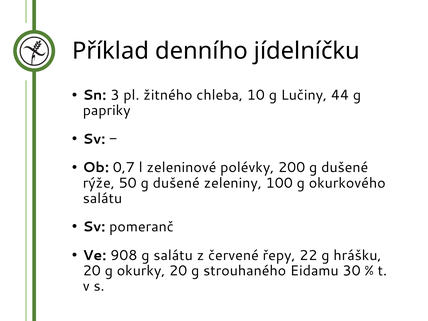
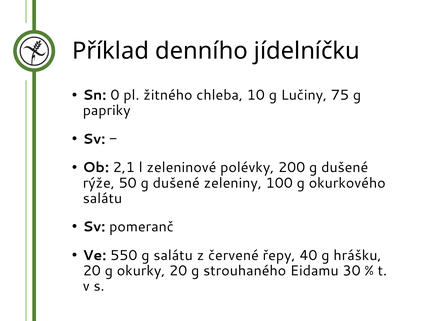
3: 3 -> 0
44: 44 -> 75
0,7: 0,7 -> 2,1
908: 908 -> 550
22: 22 -> 40
